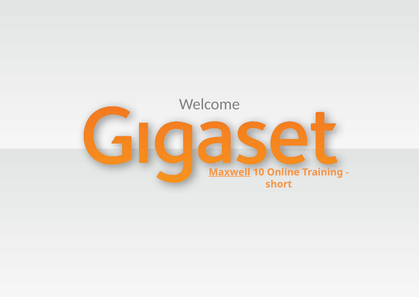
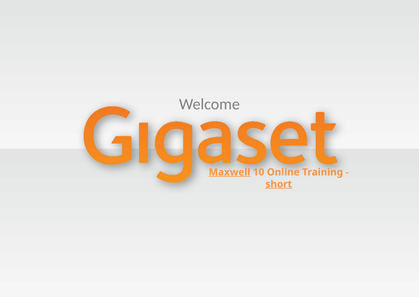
short underline: none -> present
